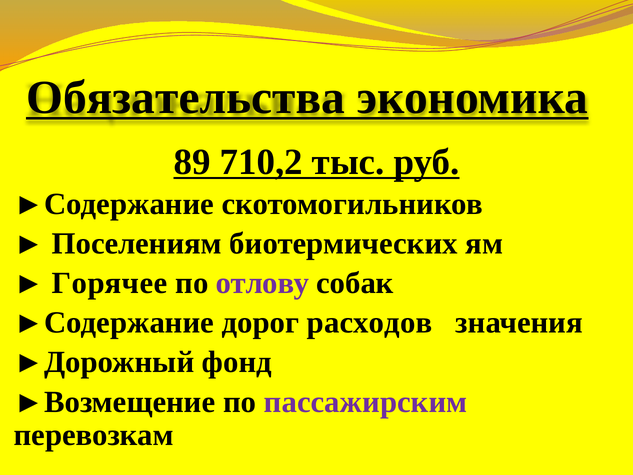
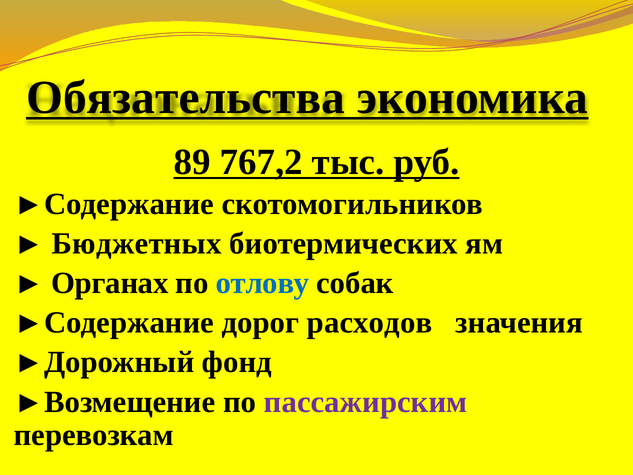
710,2: 710,2 -> 767,2
Поселениям: Поселениям -> Бюджетных
Горячее: Горячее -> Органах
отлову colour: purple -> blue
